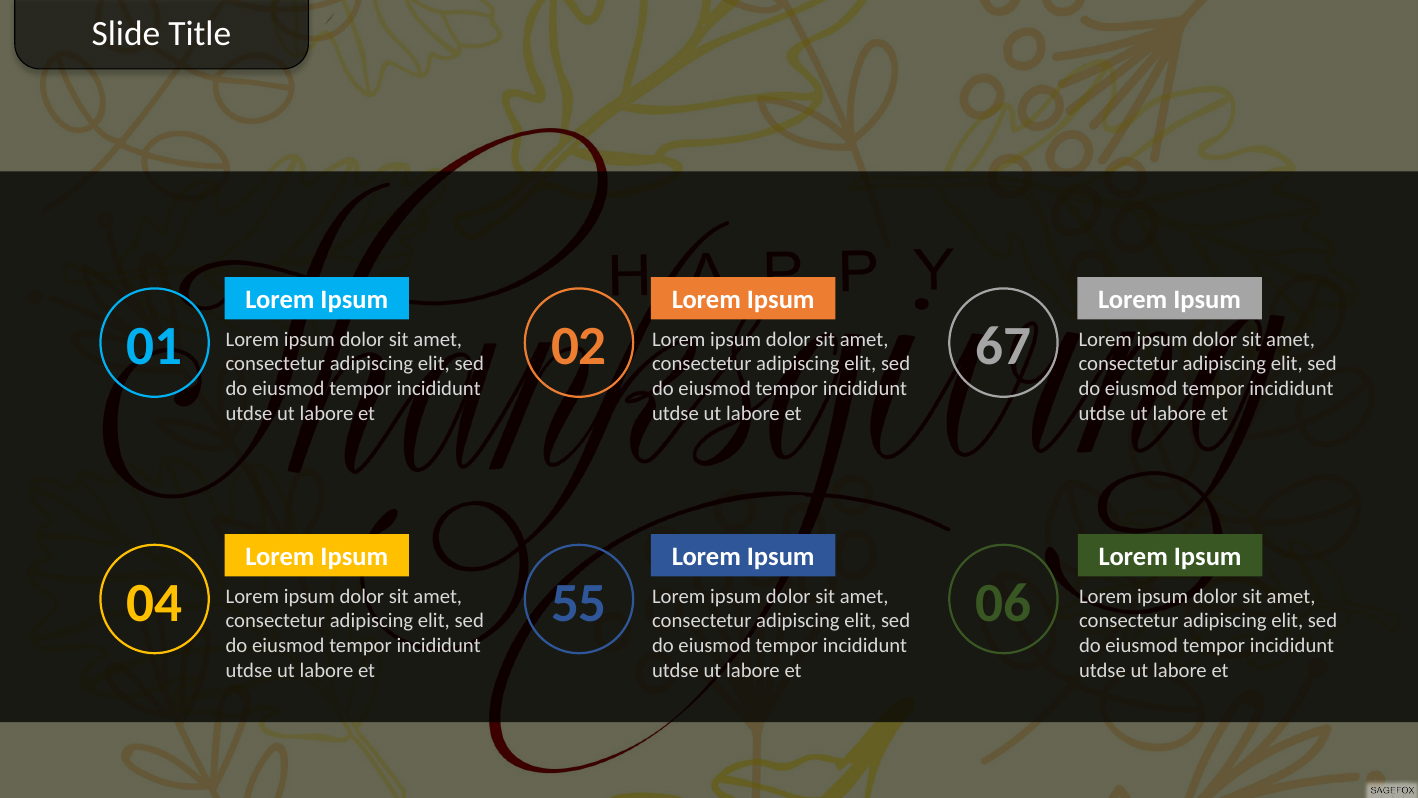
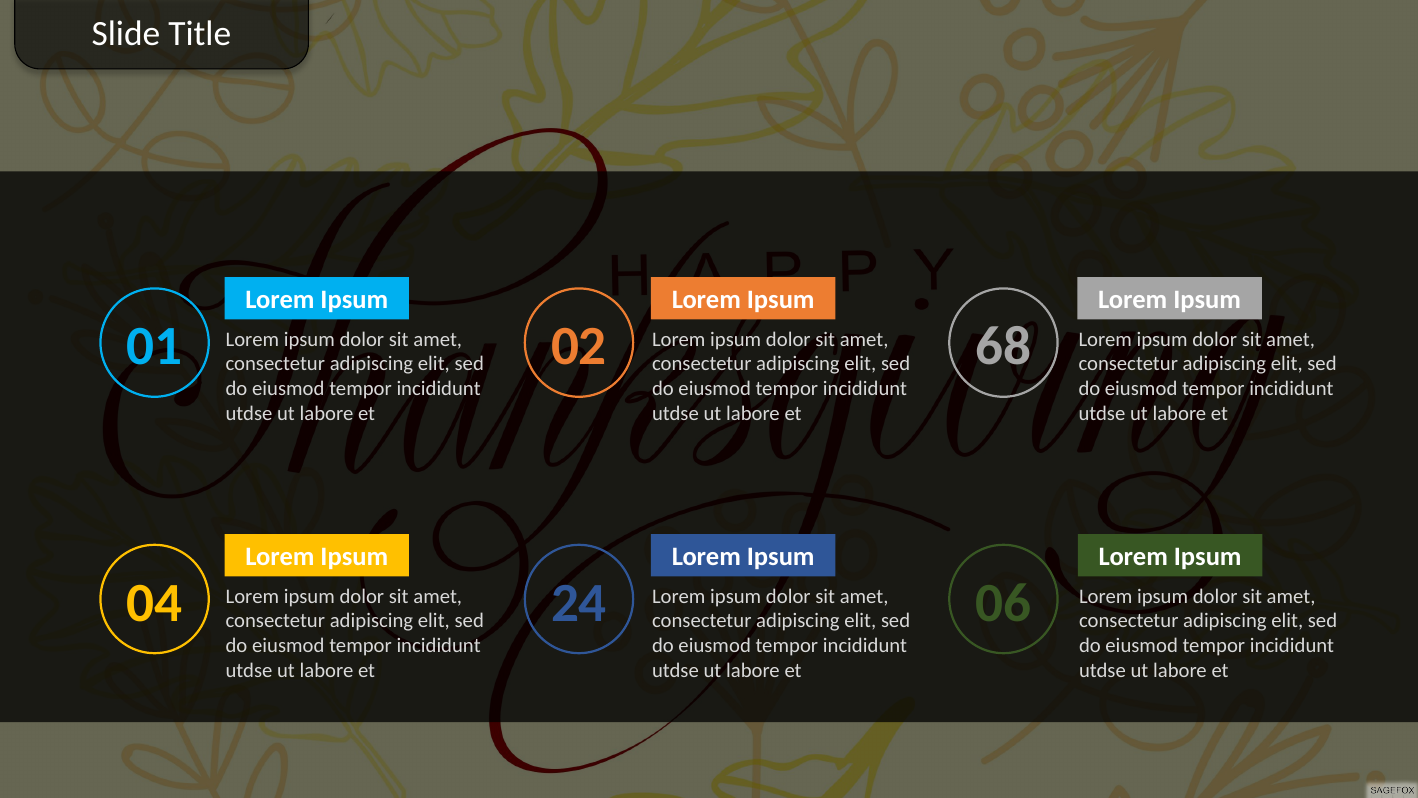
67: 67 -> 68
55: 55 -> 24
